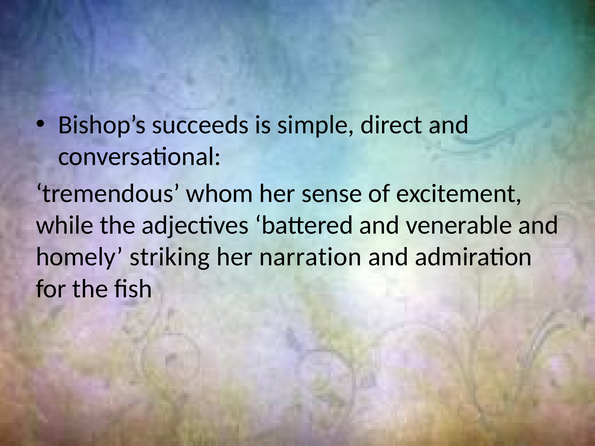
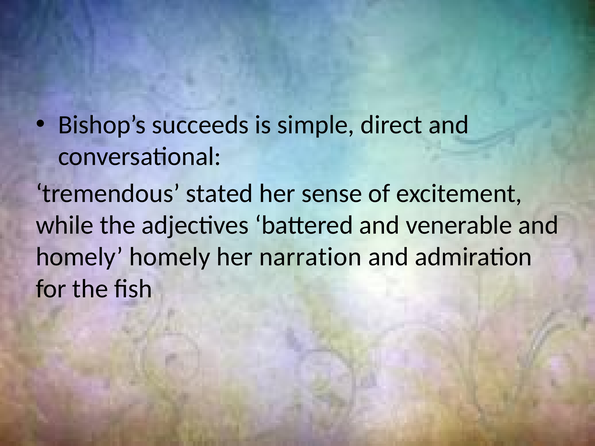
whom: whom -> stated
homely striking: striking -> homely
